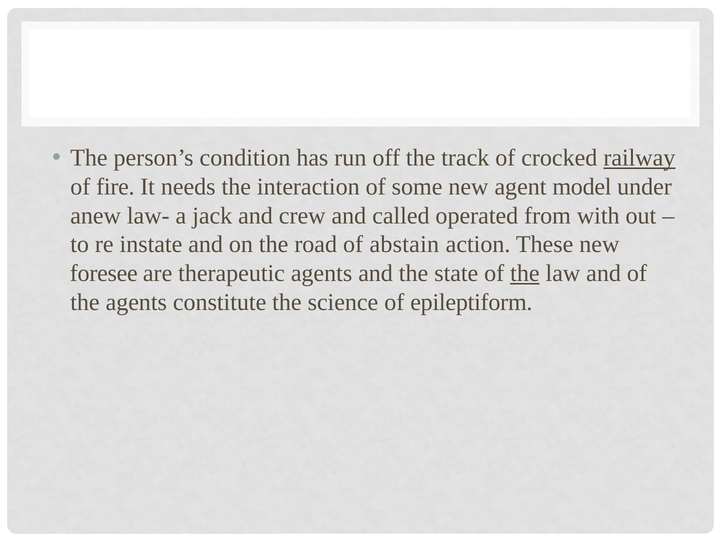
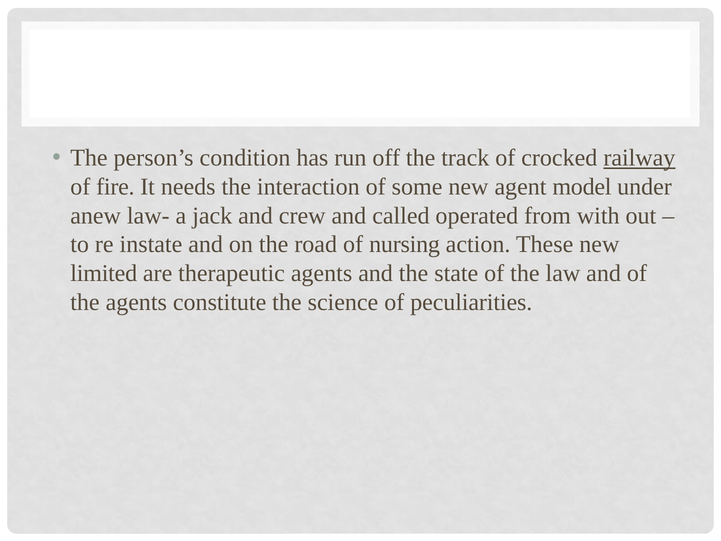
abstain: abstain -> nursing
foresee: foresee -> limited
the at (525, 273) underline: present -> none
epileptiform: epileptiform -> peculiarities
